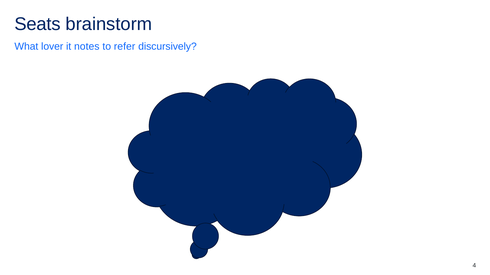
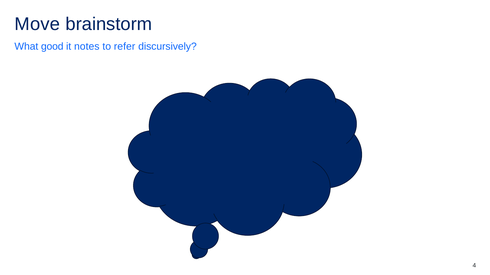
Seats: Seats -> Move
lover: lover -> good
